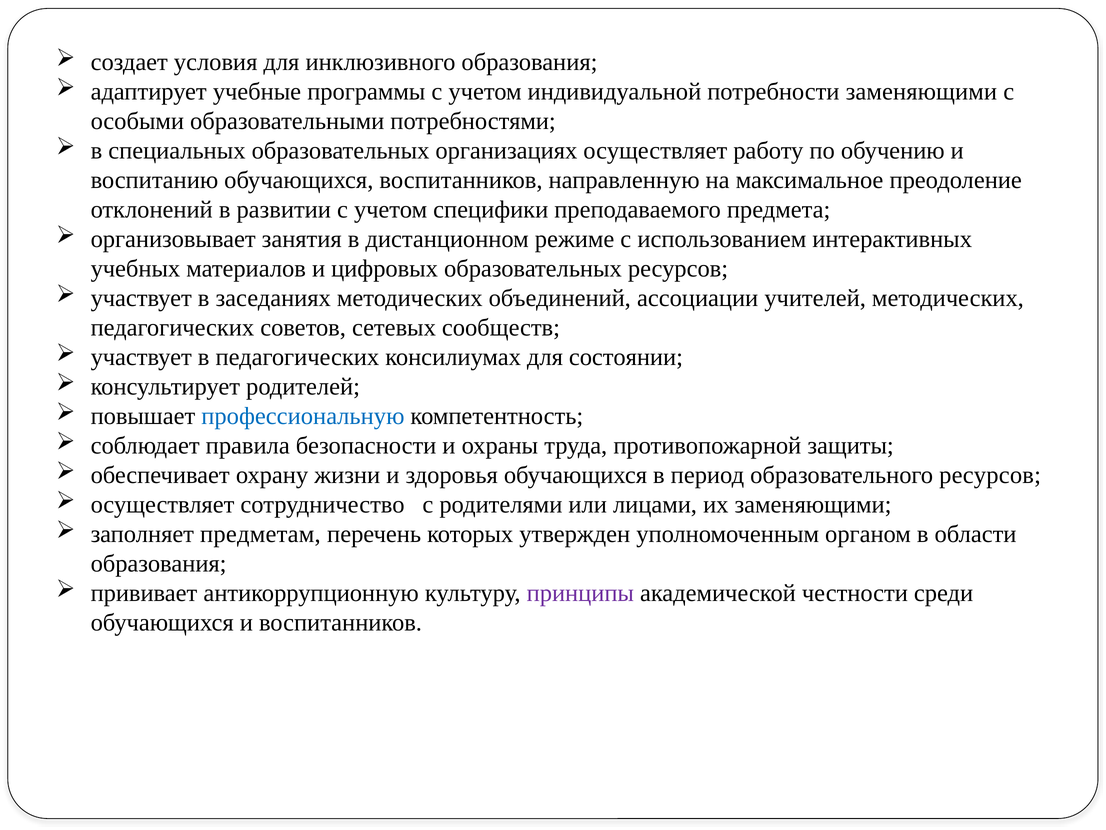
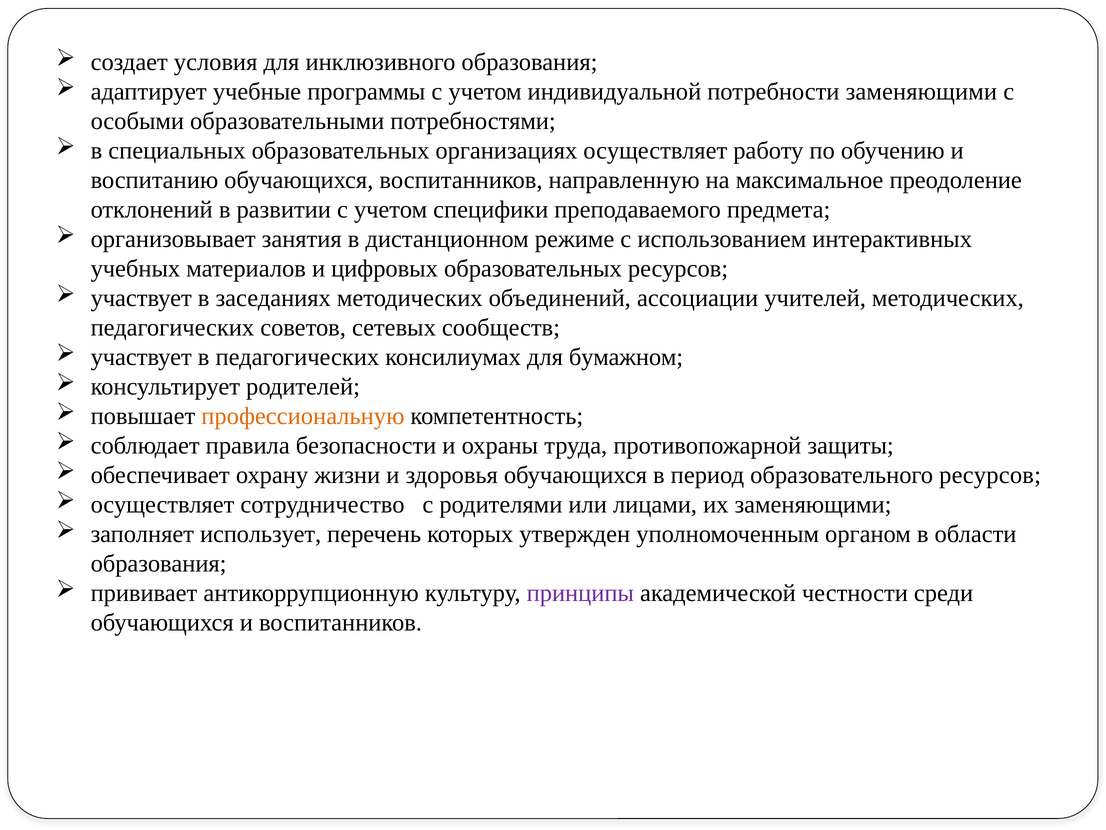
состоянии: состоянии -> бумажном
профессиональную colour: blue -> orange
предметам: предметам -> использует
